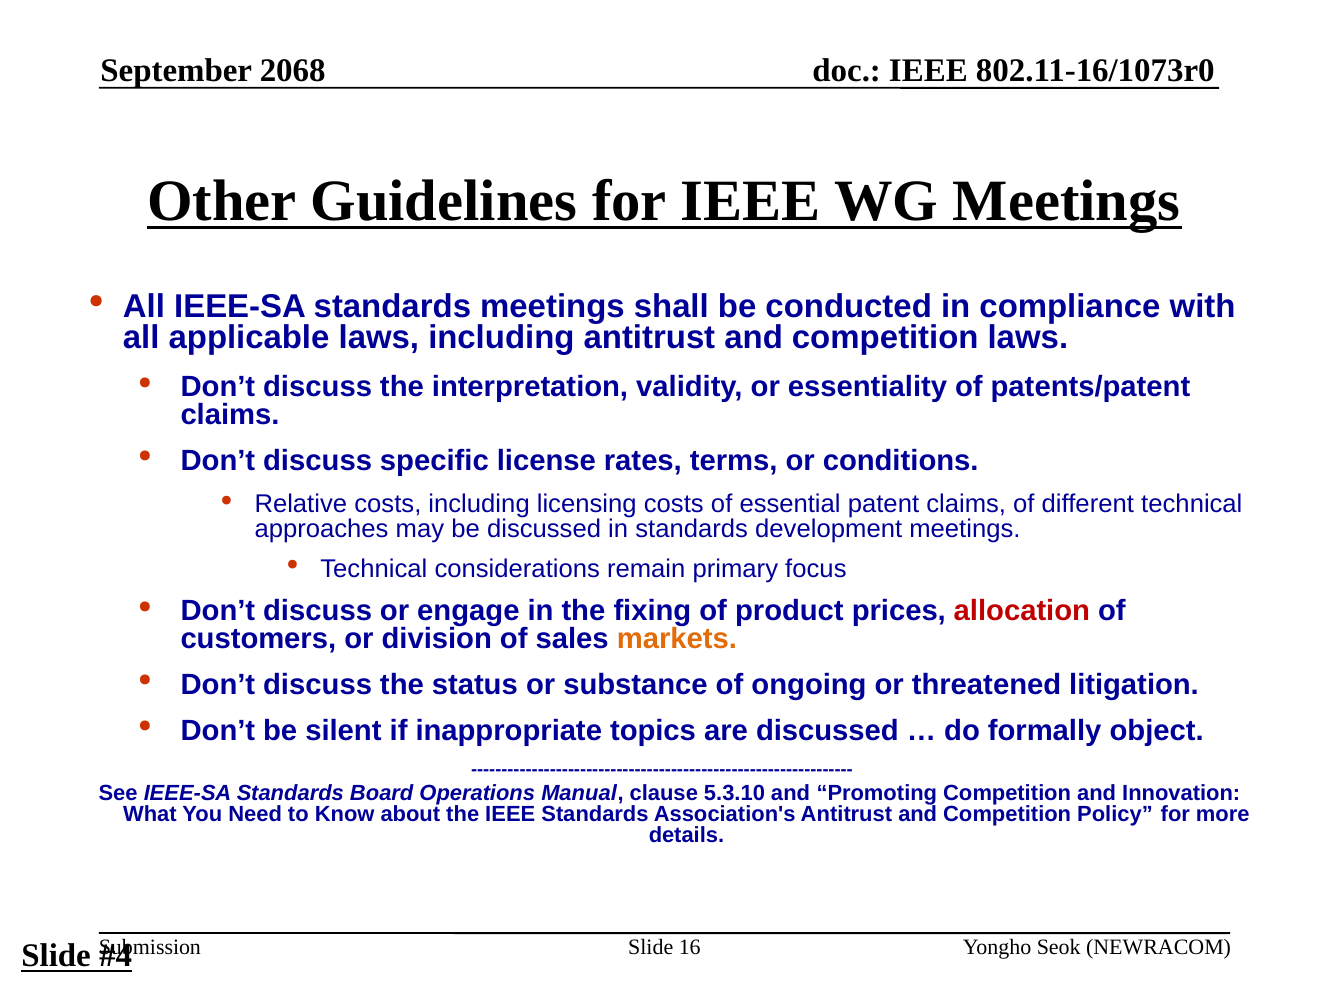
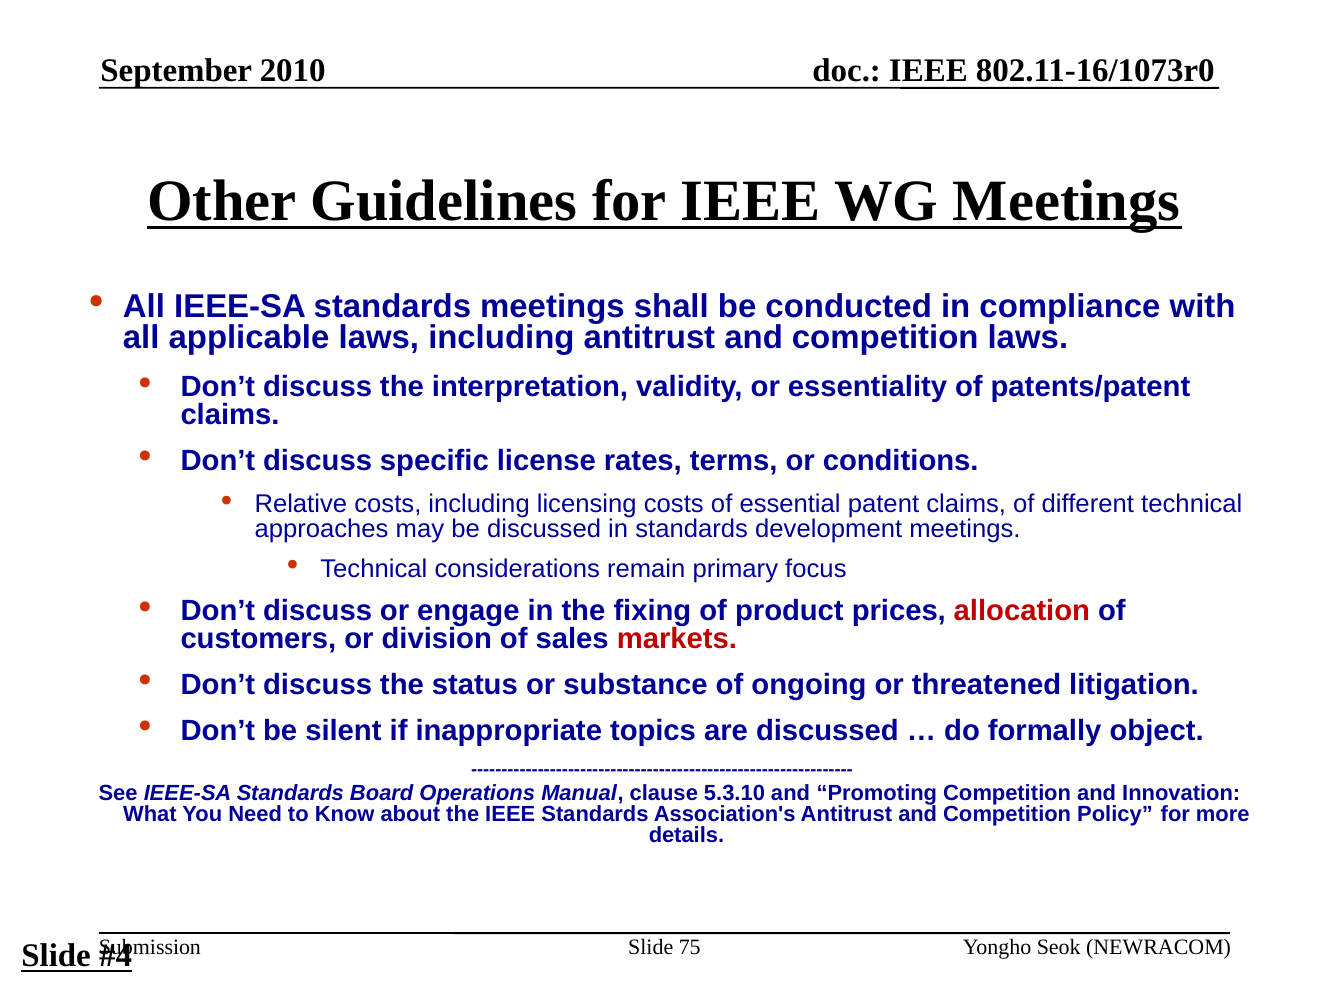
2068: 2068 -> 2010
markets colour: orange -> red
16: 16 -> 75
